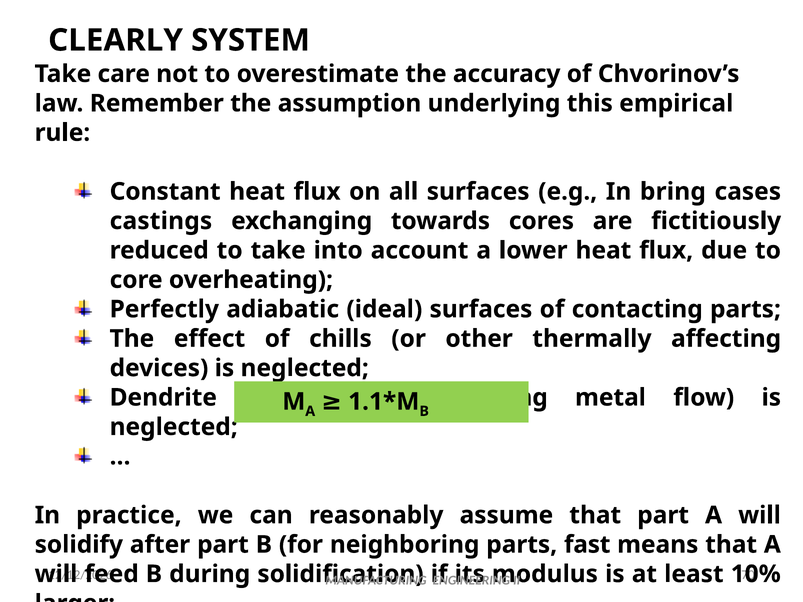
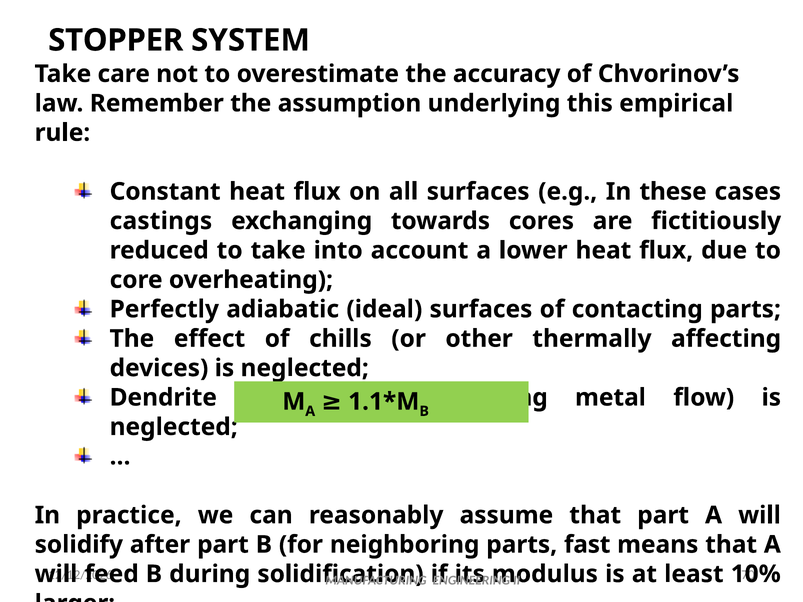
CLEARLY: CLEARLY -> STOPPER
bring: bring -> these
